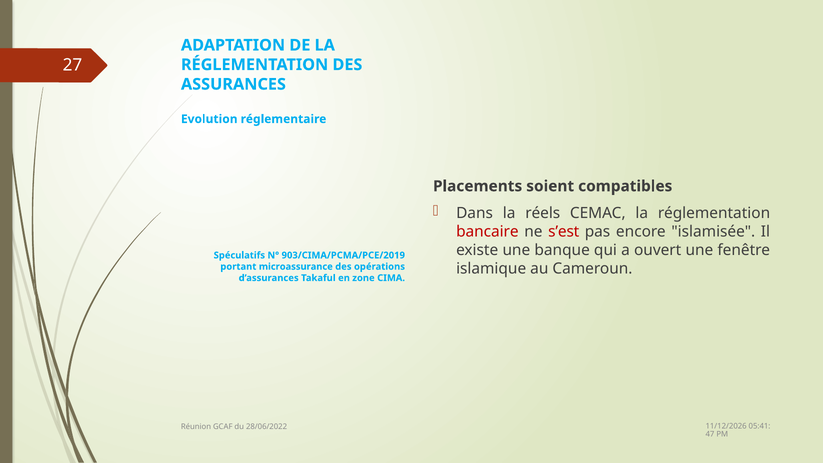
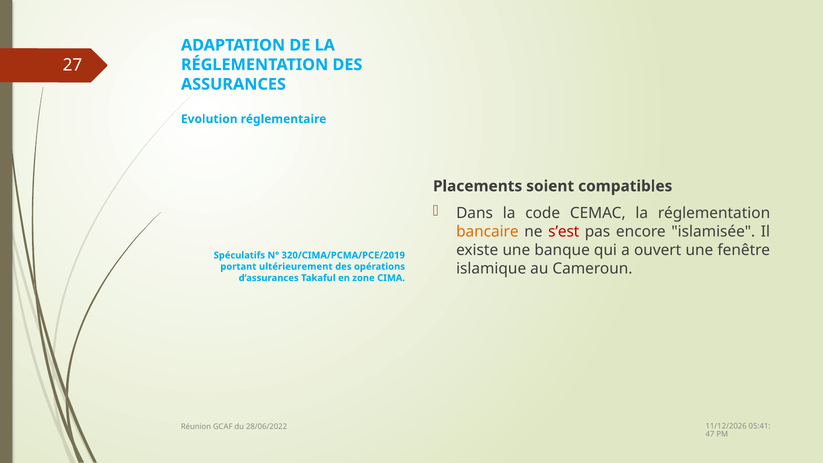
réels: réels -> code
bancaire colour: red -> orange
903/CIMA/PCMA/PCE/2019: 903/CIMA/PCMA/PCE/2019 -> 320/CIMA/PCMA/PCE/2019
microassurance: microassurance -> ultérieurement
